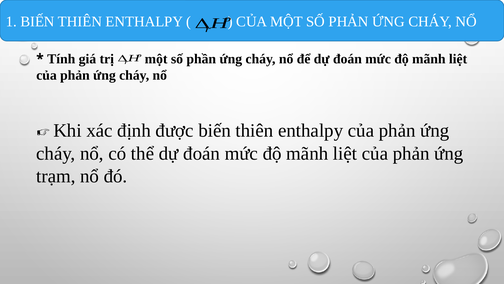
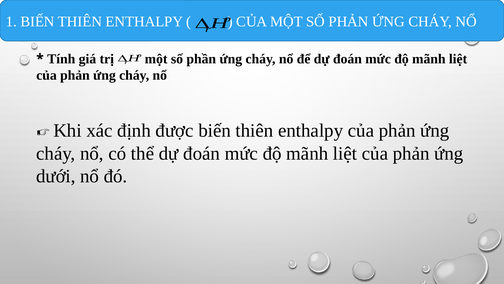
trạm: trạm -> dưới
